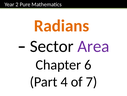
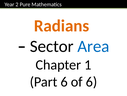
Area colour: purple -> blue
6: 6 -> 1
Part 4: 4 -> 6
of 7: 7 -> 6
